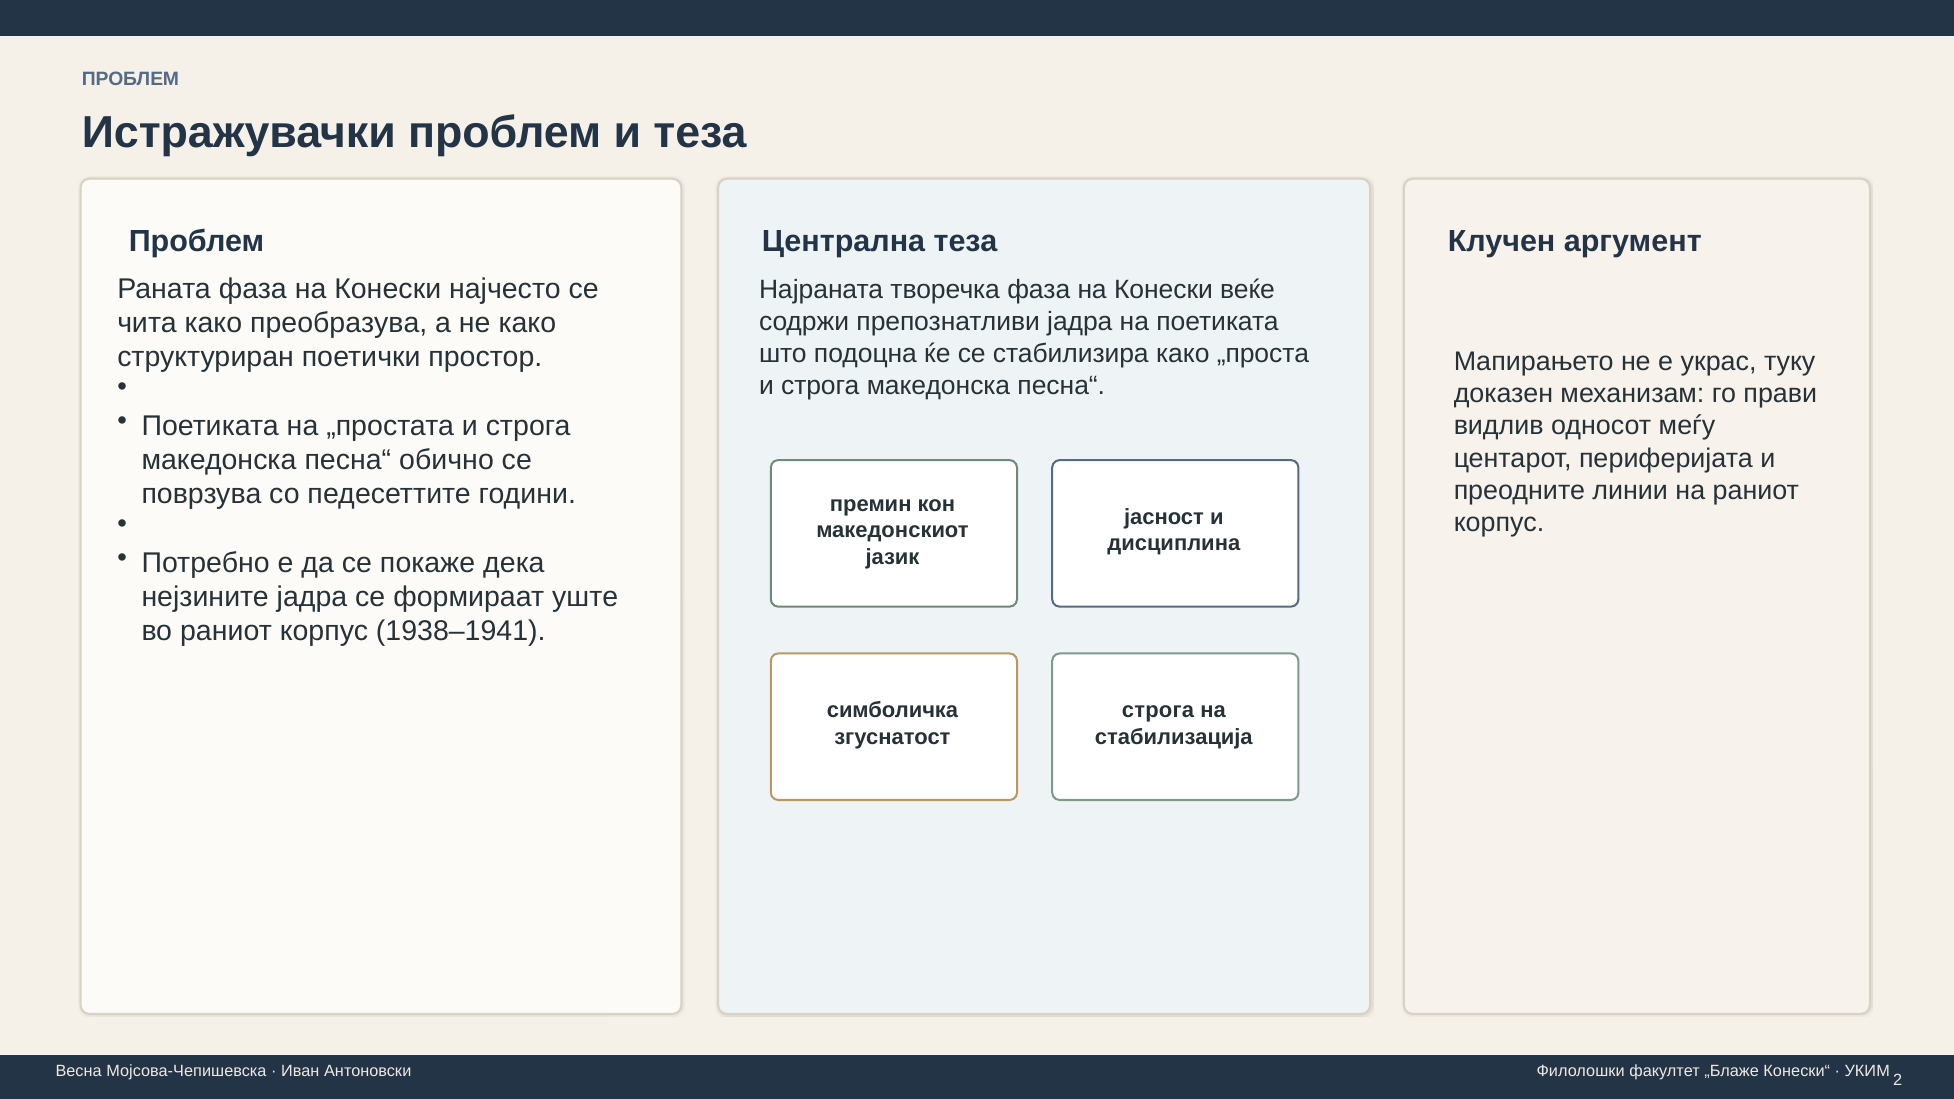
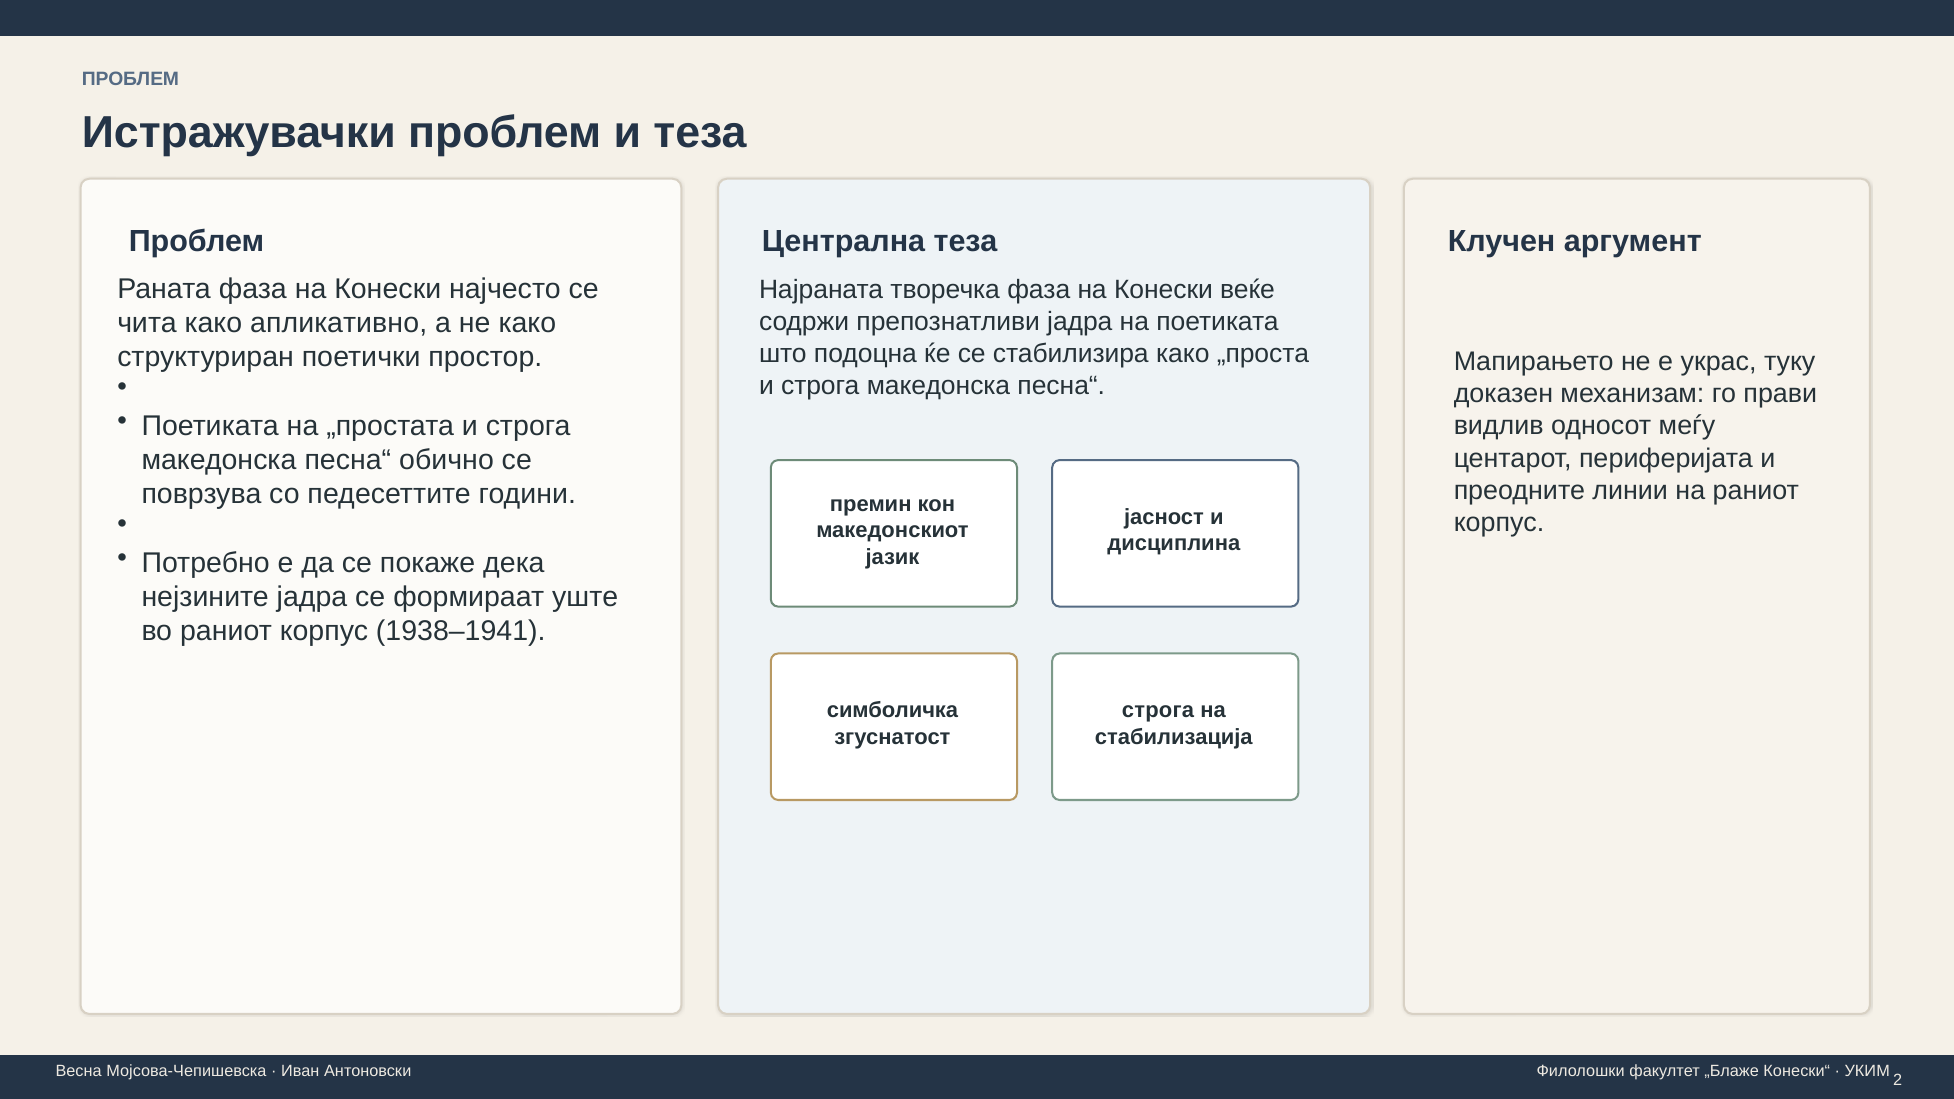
преобразува: преобразува -> апликативно
